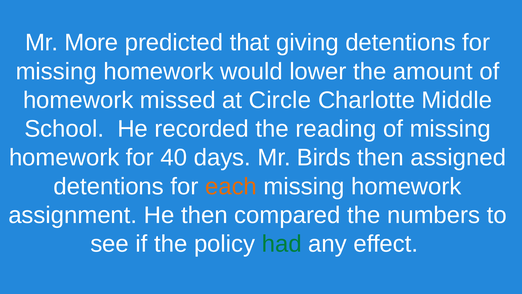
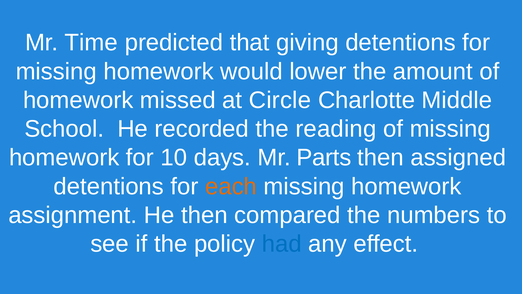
More: More -> Time
40: 40 -> 10
Birds: Birds -> Parts
had colour: green -> blue
